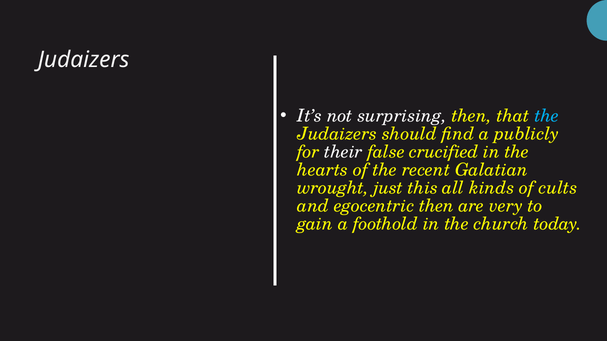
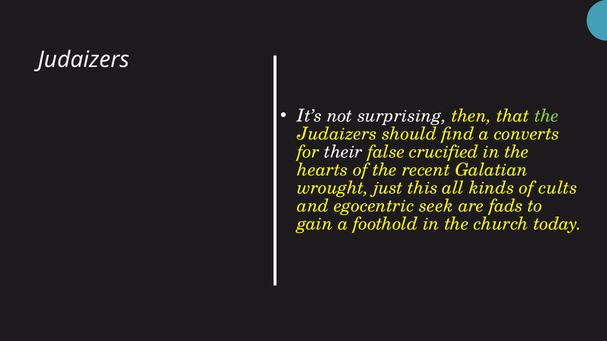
the at (547, 116) colour: light blue -> light green
publicly: publicly -> converts
egocentric then: then -> seek
very: very -> fads
